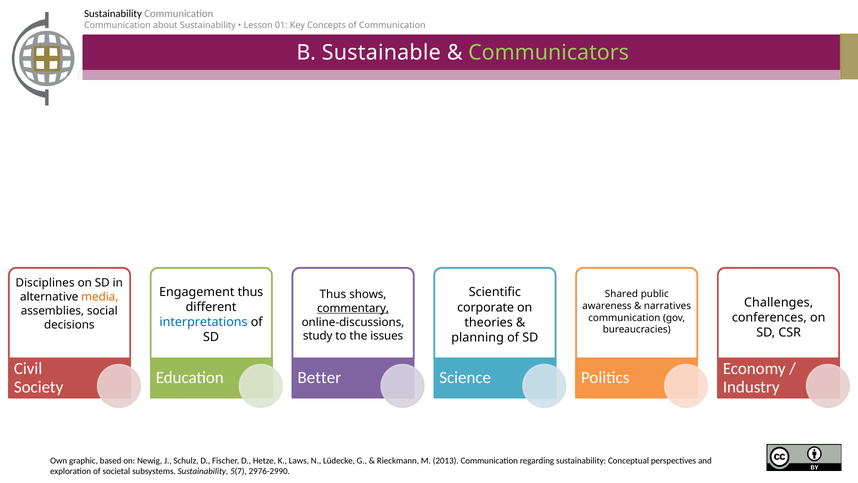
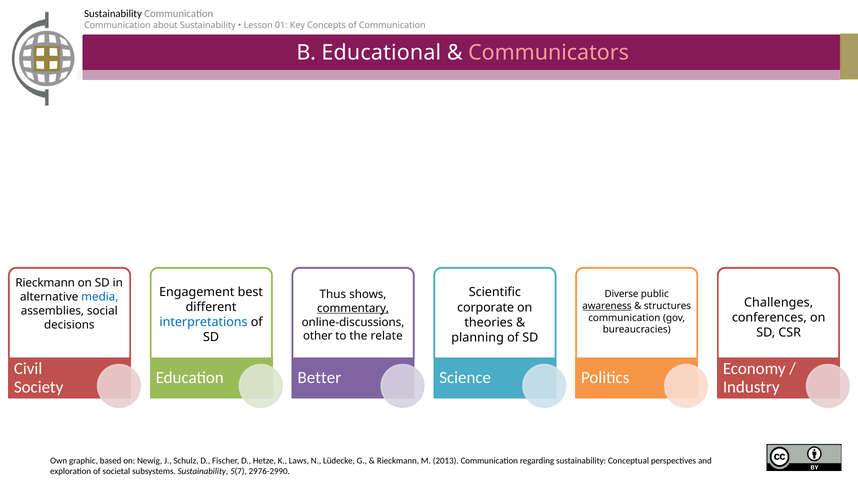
Sustainable: Sustainable -> Educational
Communicators colour: light green -> pink
Disciplines at (45, 283): Disciplines -> Rieckmann
Engagement thus: thus -> best
Shared: Shared -> Diverse
media colour: orange -> blue
awareness underline: none -> present
narratives: narratives -> structures
study: study -> other
issues: issues -> relate
